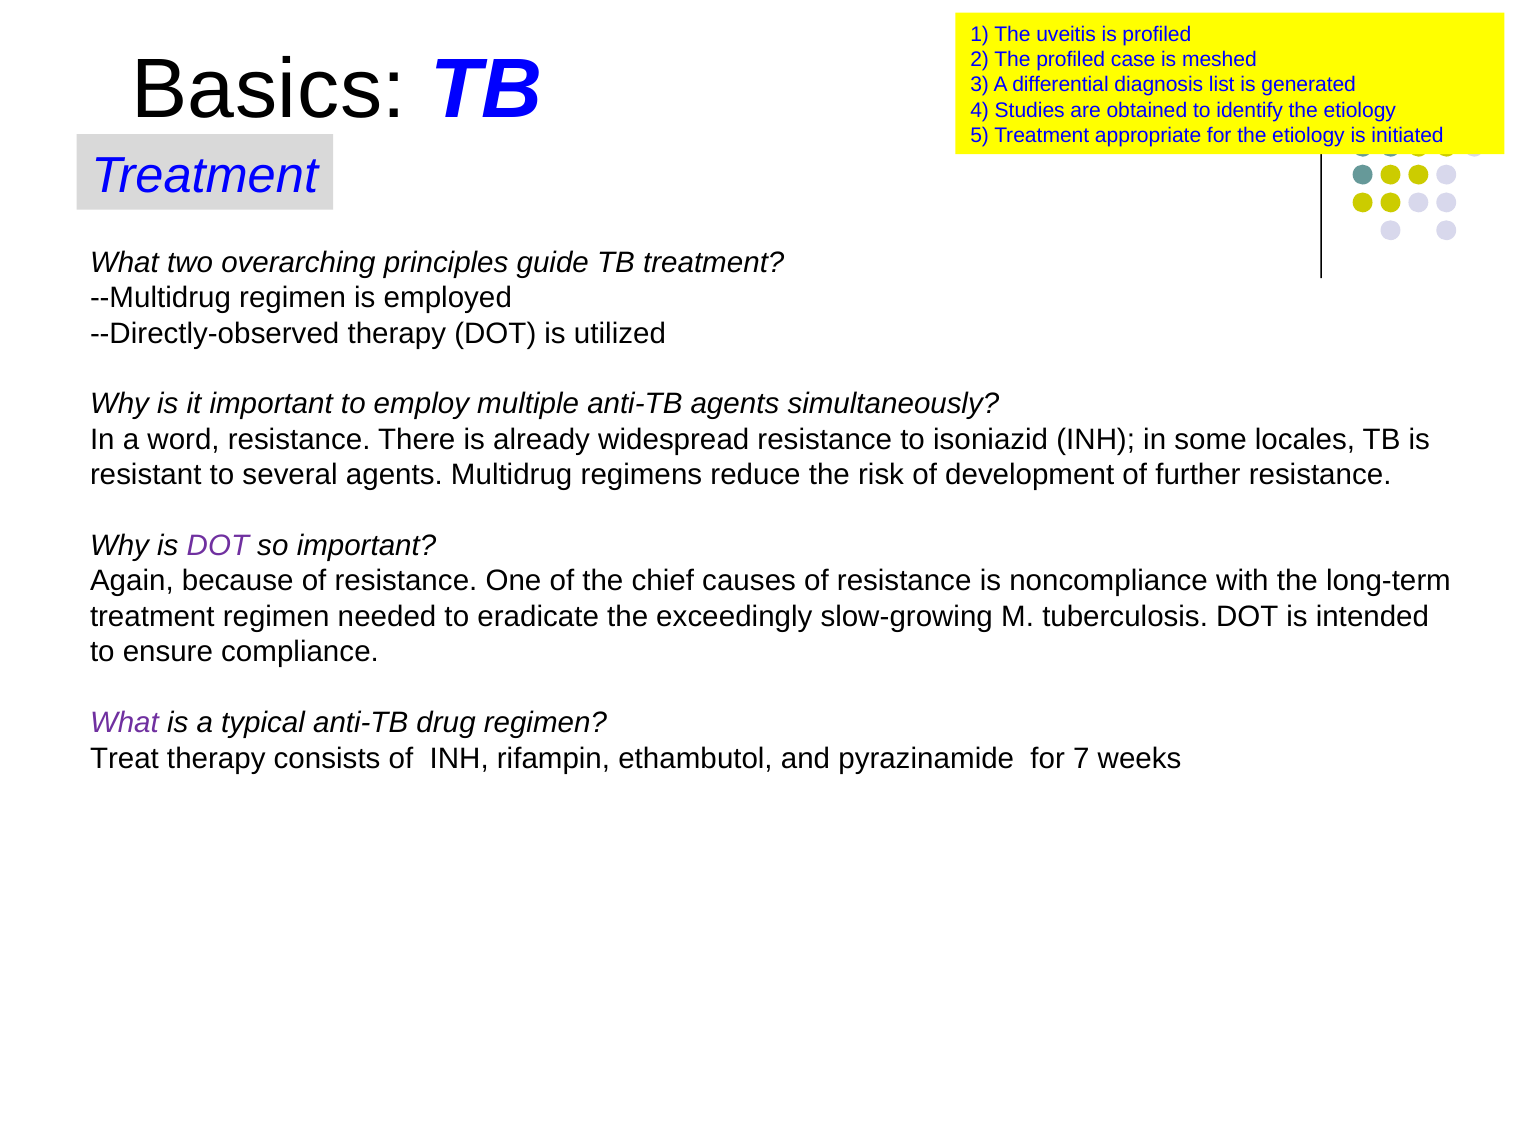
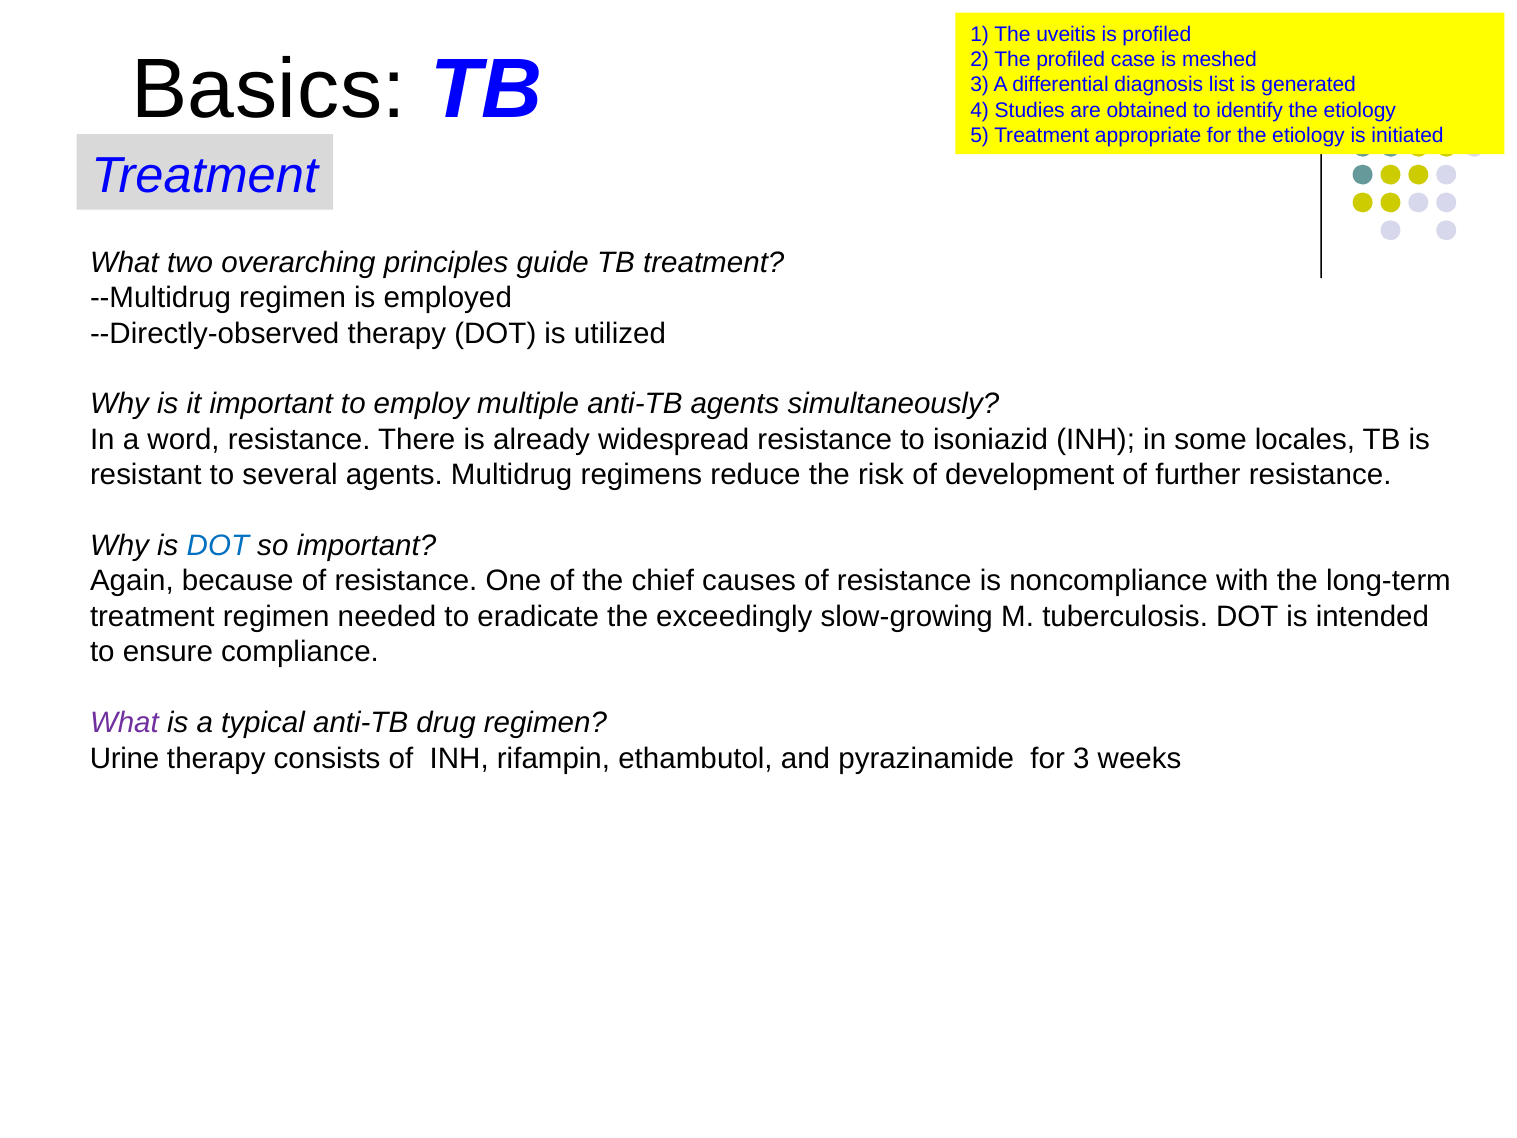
DOT at (218, 546) colour: purple -> blue
Treat: Treat -> Urine
for 7: 7 -> 3
